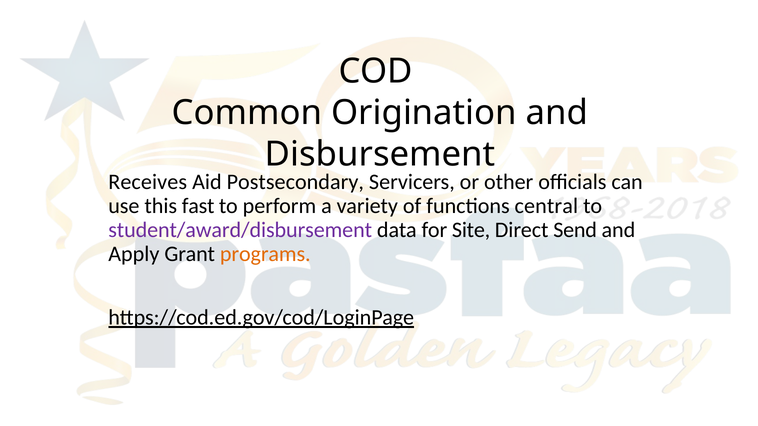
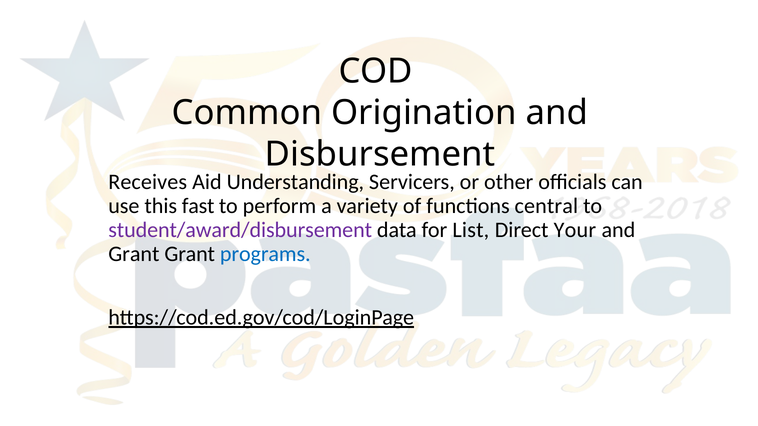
Postsecondary: Postsecondary -> Understanding
Site: Site -> List
Send: Send -> Your
Apply at (134, 254): Apply -> Grant
programs colour: orange -> blue
